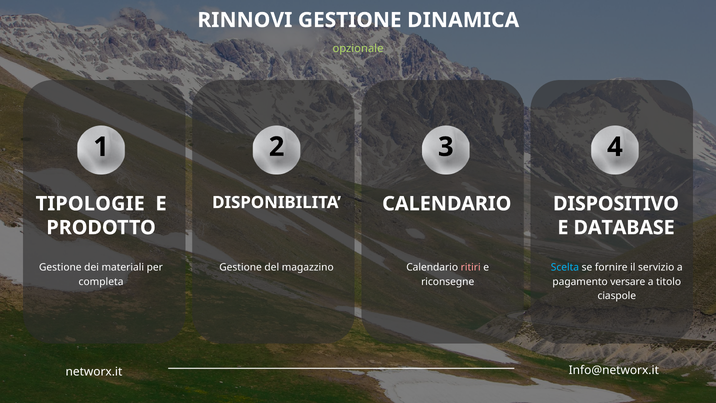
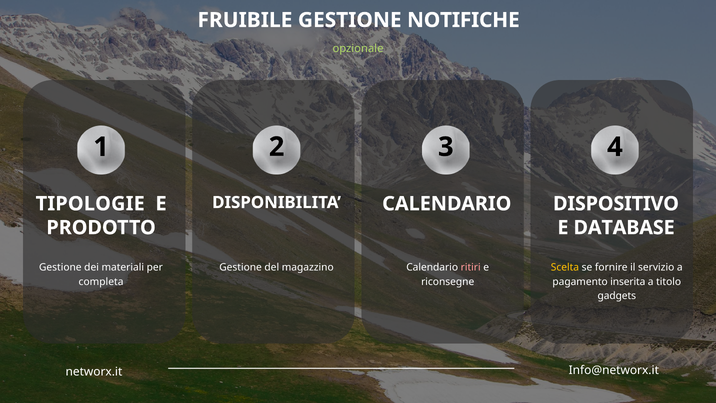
RINNOVI: RINNOVI -> FRUIBILE
DINAMICA: DINAMICA -> NOTIFICHE
Scelta colour: light blue -> yellow
versare: versare -> inserita
ciaspole: ciaspole -> gadgets
